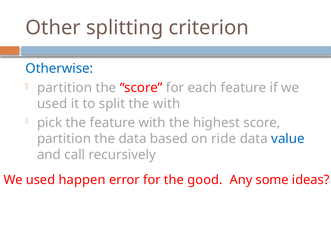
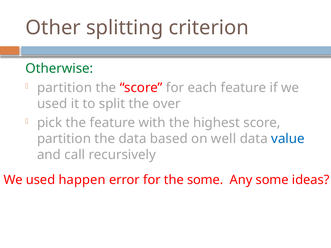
Otherwise colour: blue -> green
the with: with -> over
ride: ride -> well
the good: good -> some
